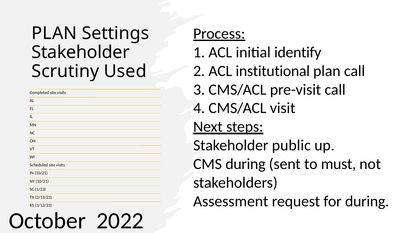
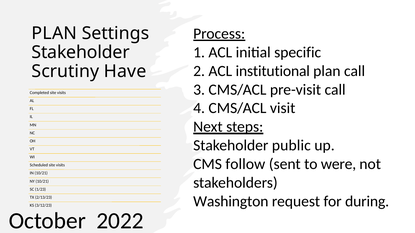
identify: identify -> specific
Used: Used -> Have
CMS during: during -> follow
must: must -> were
Assessment: Assessment -> Washington
